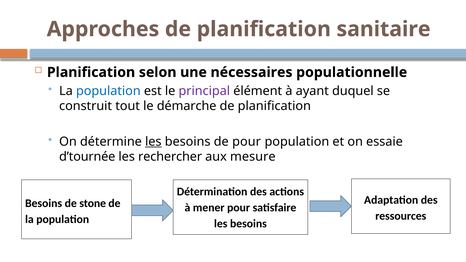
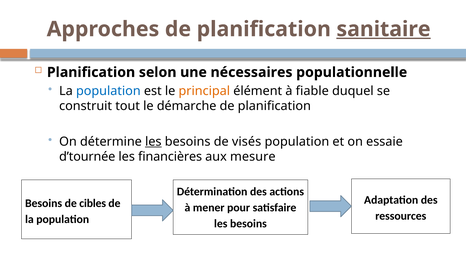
sanitaire underline: none -> present
principal colour: purple -> orange
ayant: ayant -> fiable
de pour: pour -> visés
rechercher: rechercher -> financières
stone: stone -> cibles
